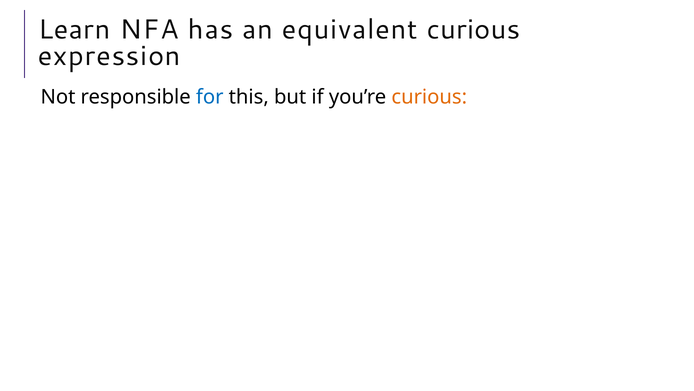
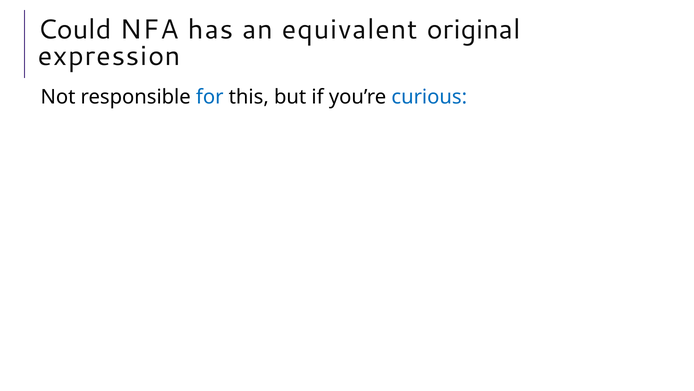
Learn: Learn -> Could
equivalent curious: curious -> original
curious at (429, 97) colour: orange -> blue
